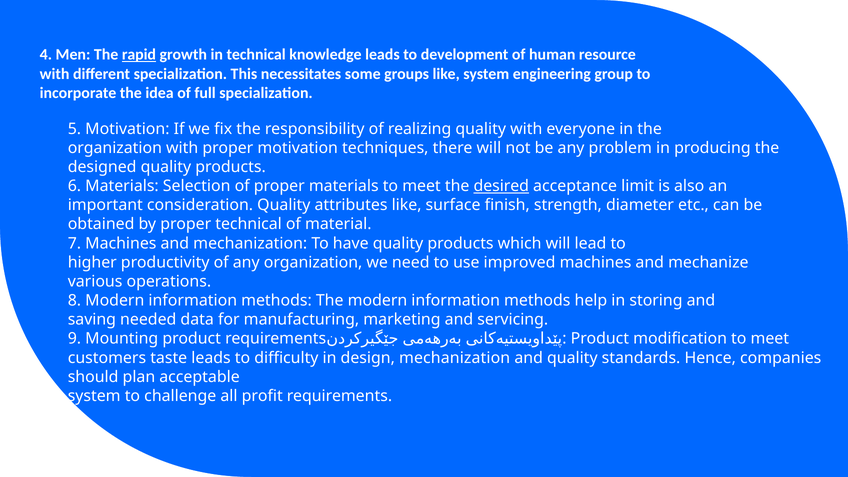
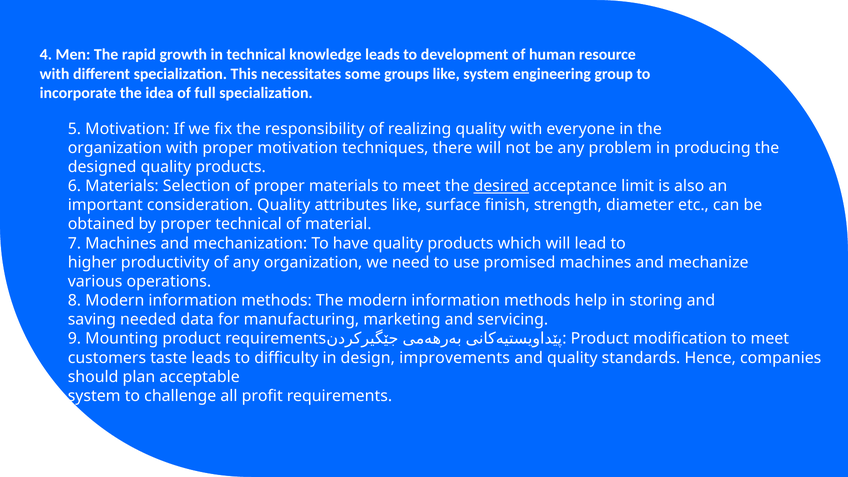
rapid underline: present -> none
improved: improved -> promised
design mechanization: mechanization -> improvements
